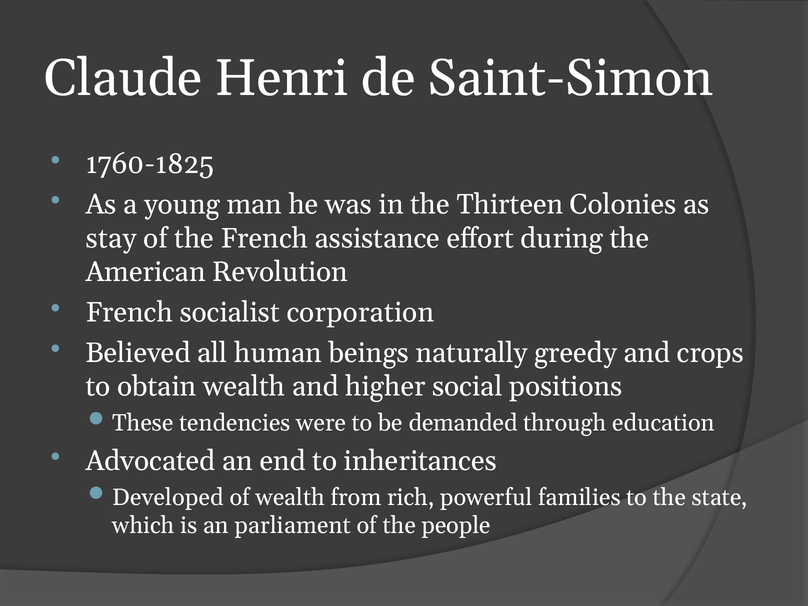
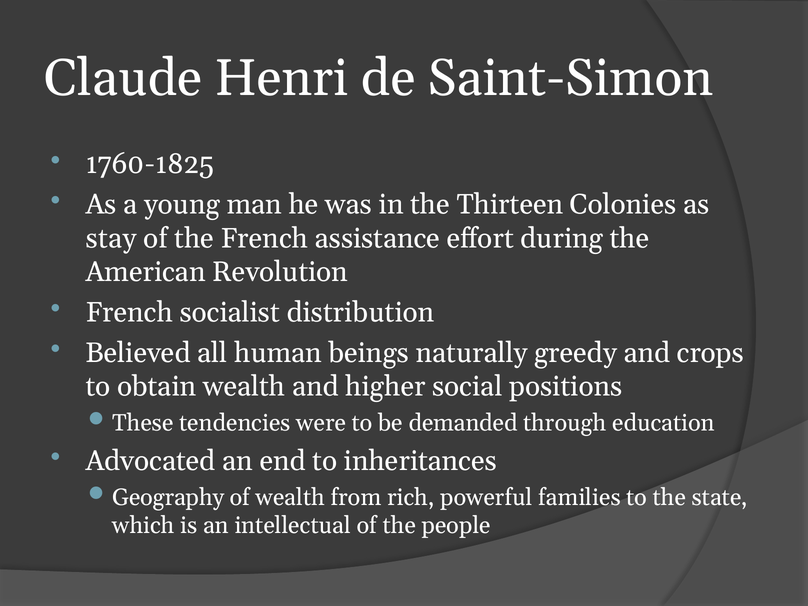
corporation: corporation -> distribution
Developed: Developed -> Geography
parliament: parliament -> intellectual
